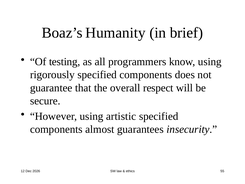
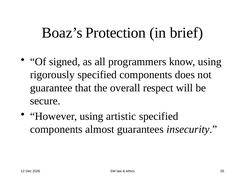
Humanity: Humanity -> Protection
testing: testing -> signed
